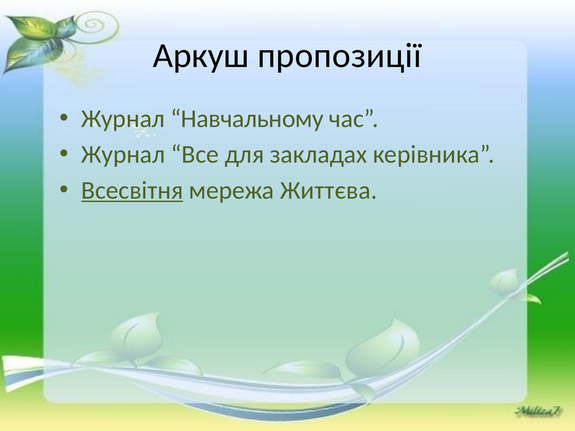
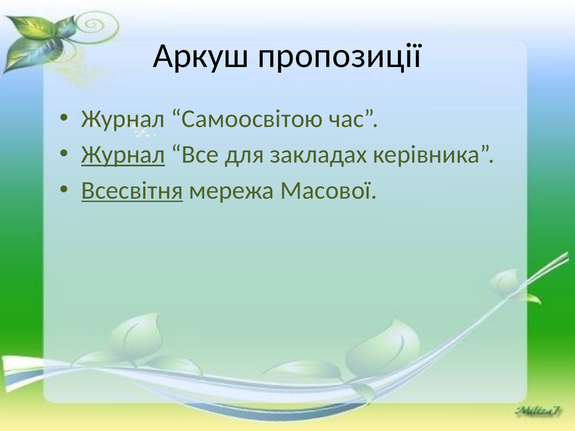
Навчальному: Навчальному -> Самоосвітою
Журнал at (123, 155) underline: none -> present
Життєва: Життєва -> Масової
